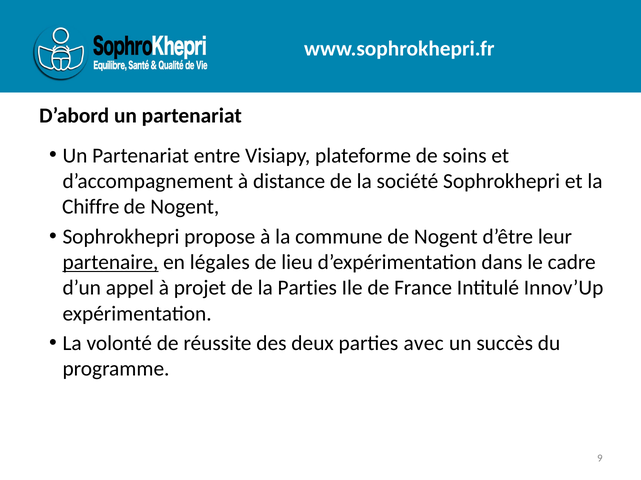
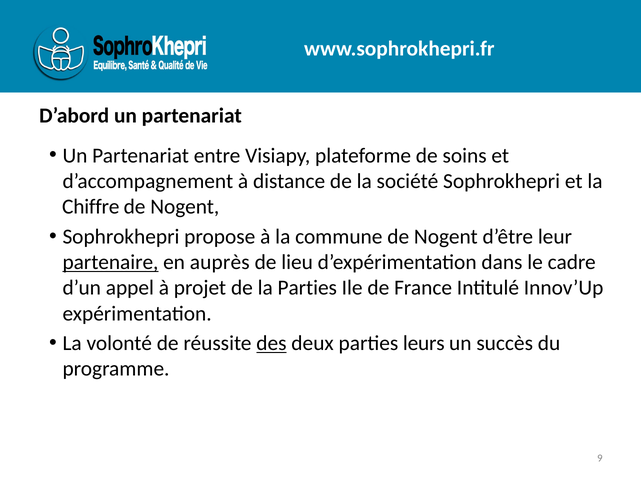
légales: légales -> auprès
des underline: none -> present
avec: avec -> leurs
